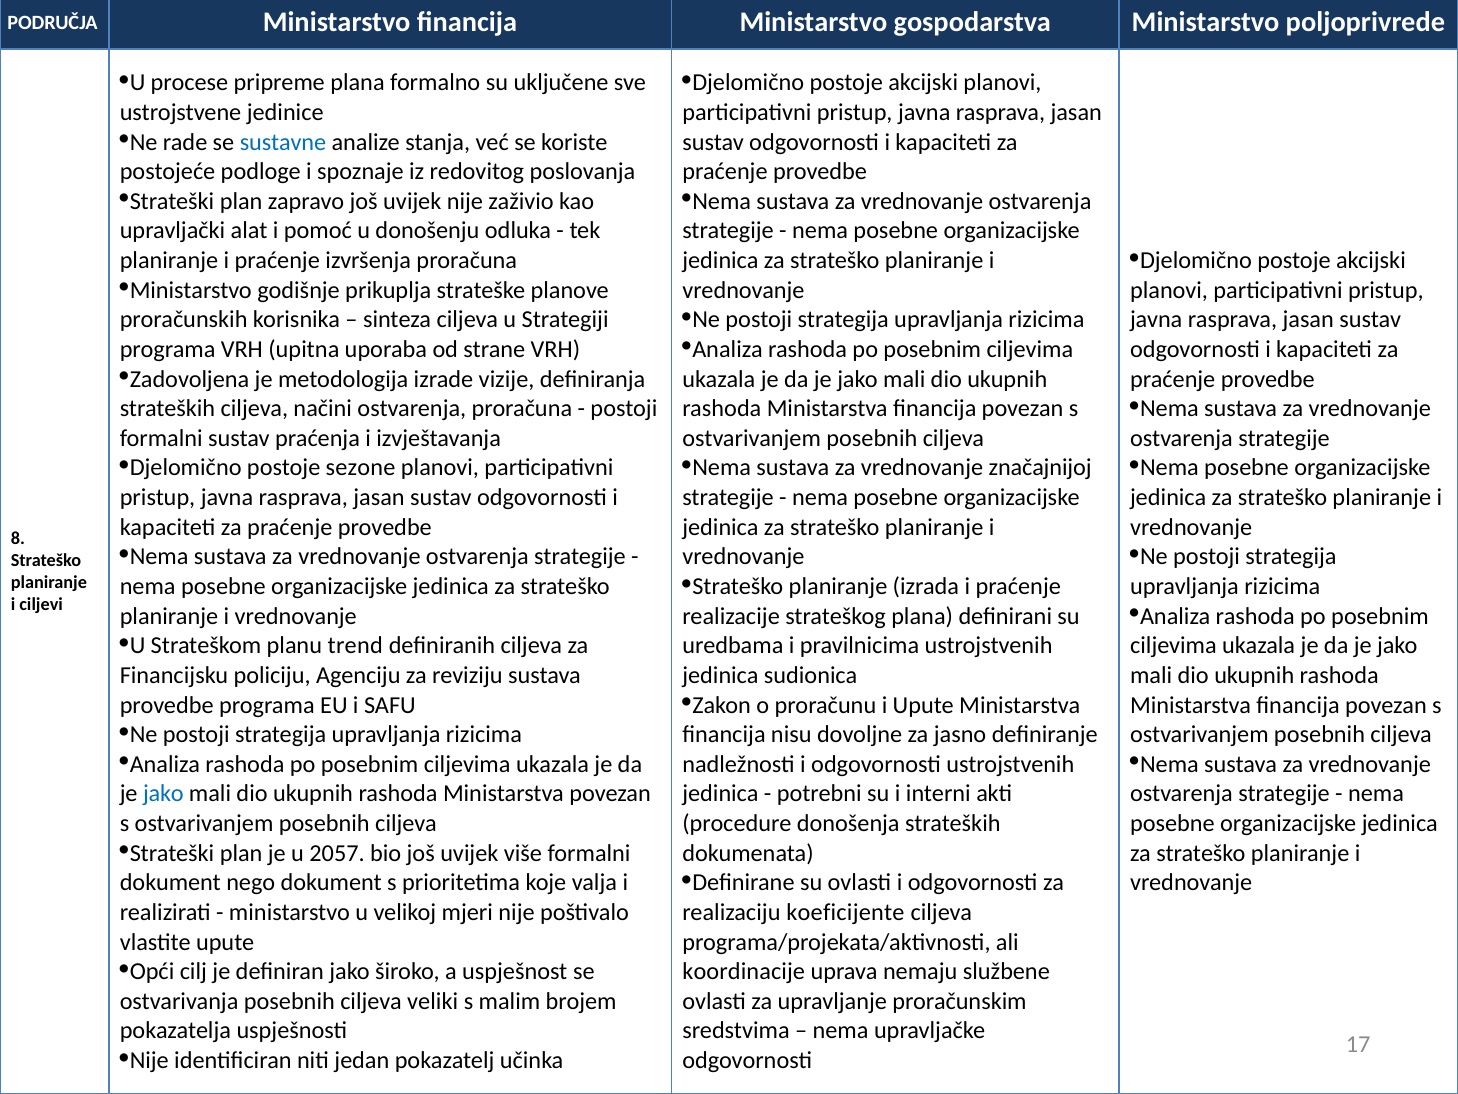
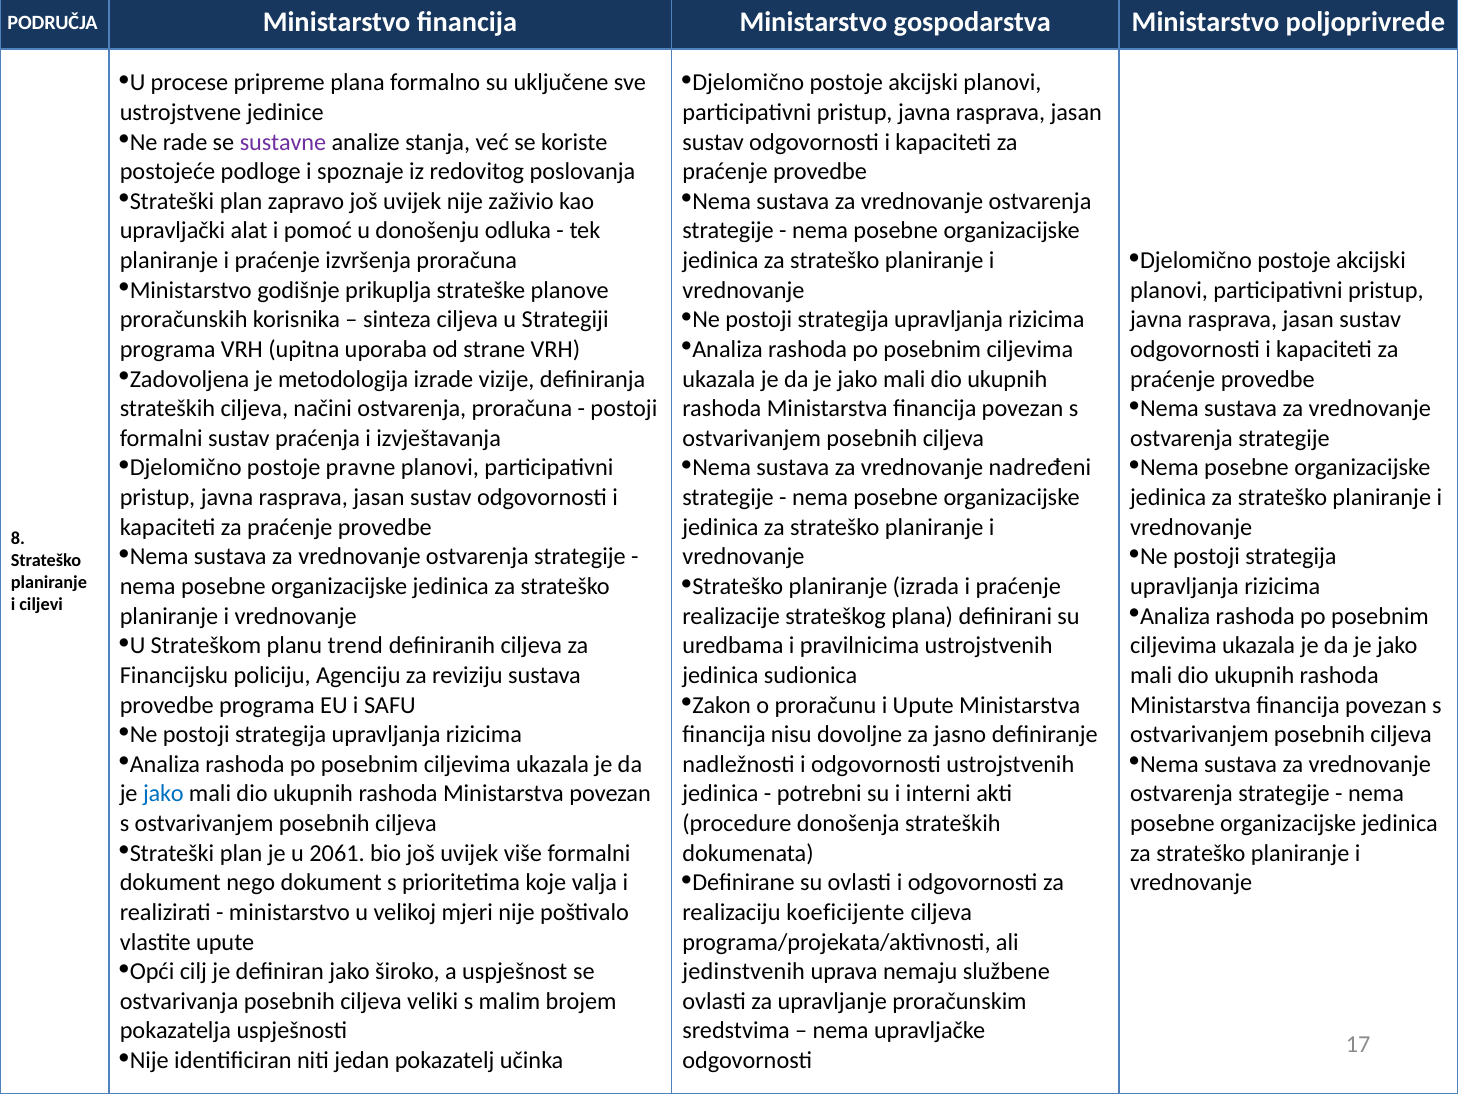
sustavne colour: blue -> purple
sezone: sezone -> pravne
značajnijoj: značajnijoj -> nadređeni
2057: 2057 -> 2061
koordinacije: koordinacije -> jedinstvenih
